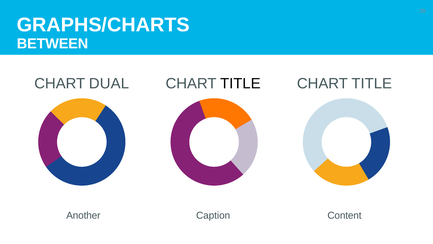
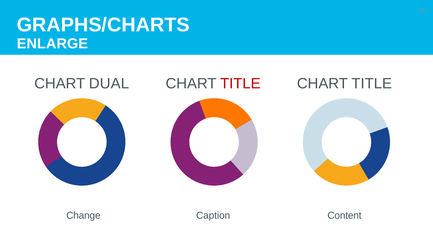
BETWEEN: BETWEEN -> ENLARGE
TITLE at (240, 83) colour: black -> red
Another: Another -> Change
